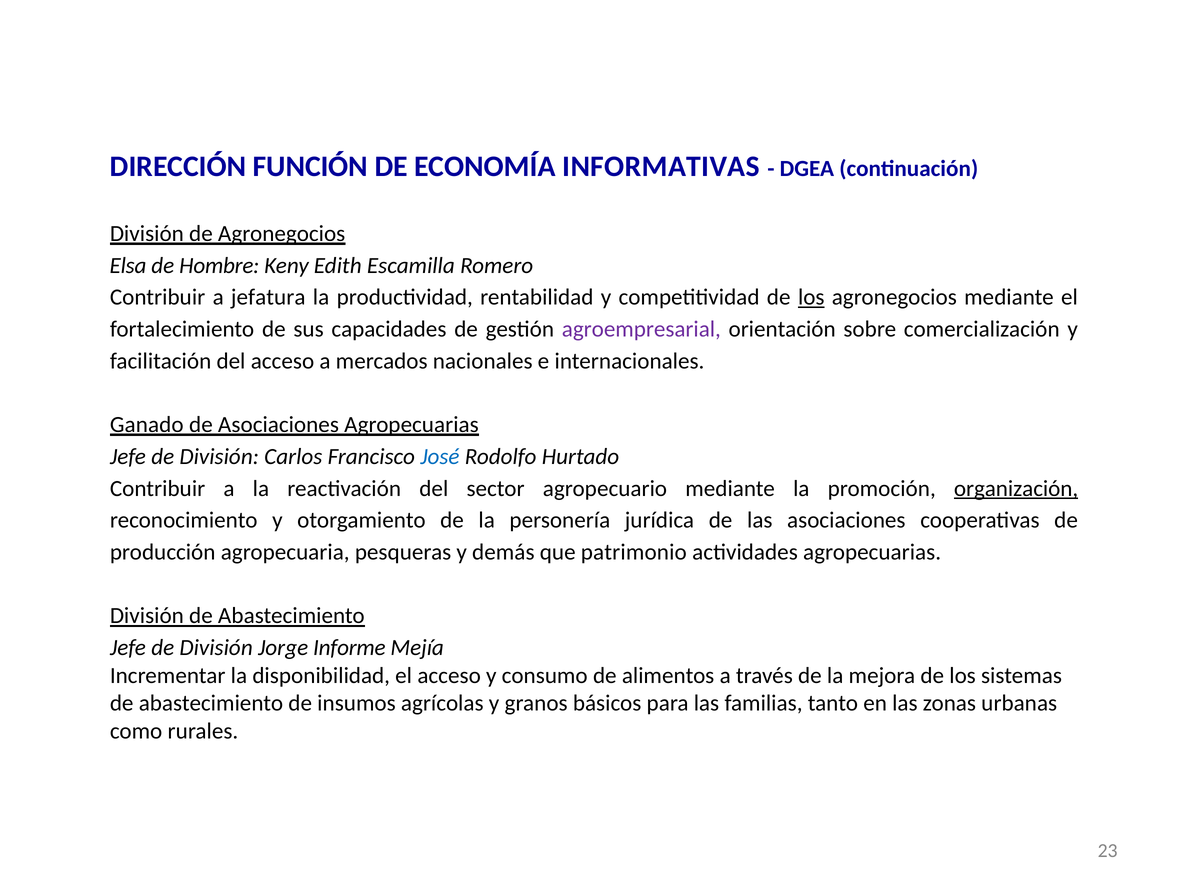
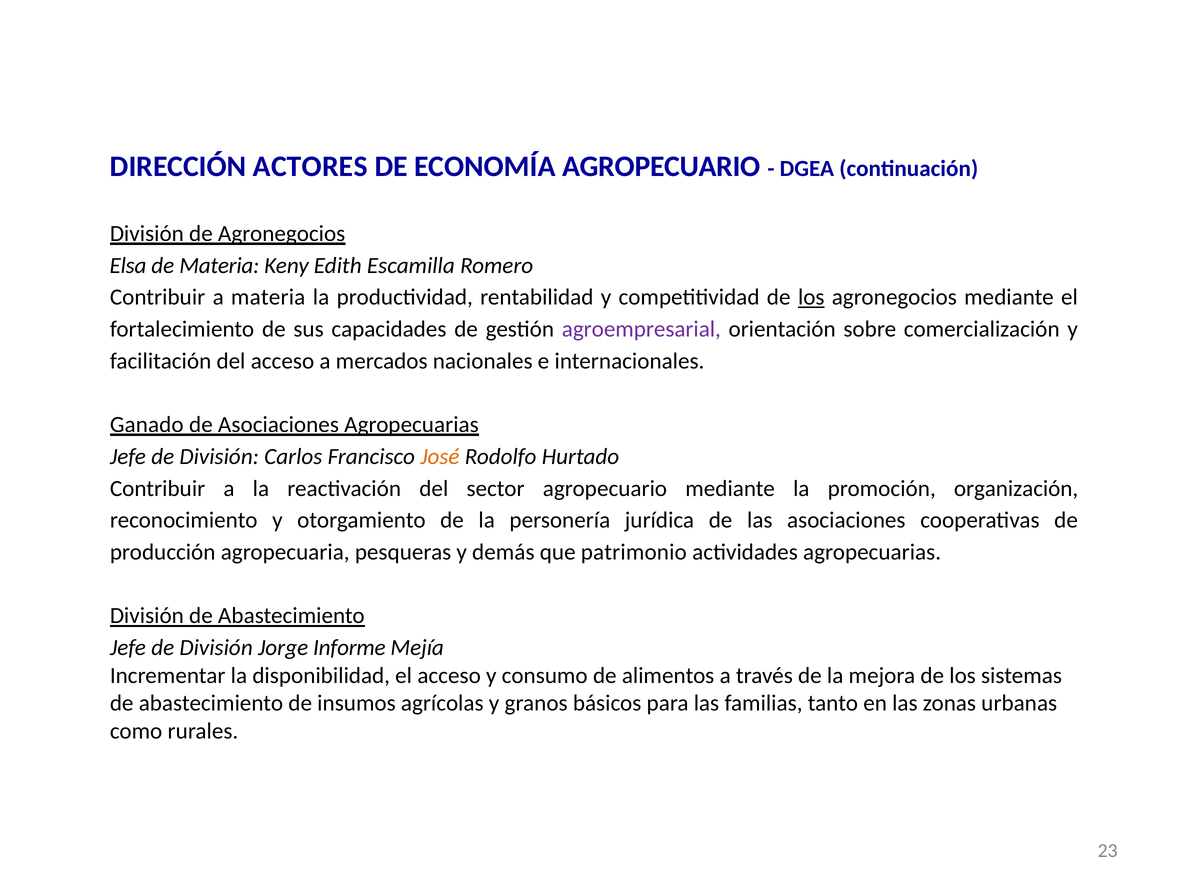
FUNCIÓN: FUNCIÓN -> ACTORES
ECONOMÍA INFORMATIVAS: INFORMATIVAS -> AGROPECUARIO
de Hombre: Hombre -> Materia
a jefatura: jefatura -> materia
José colour: blue -> orange
organización underline: present -> none
